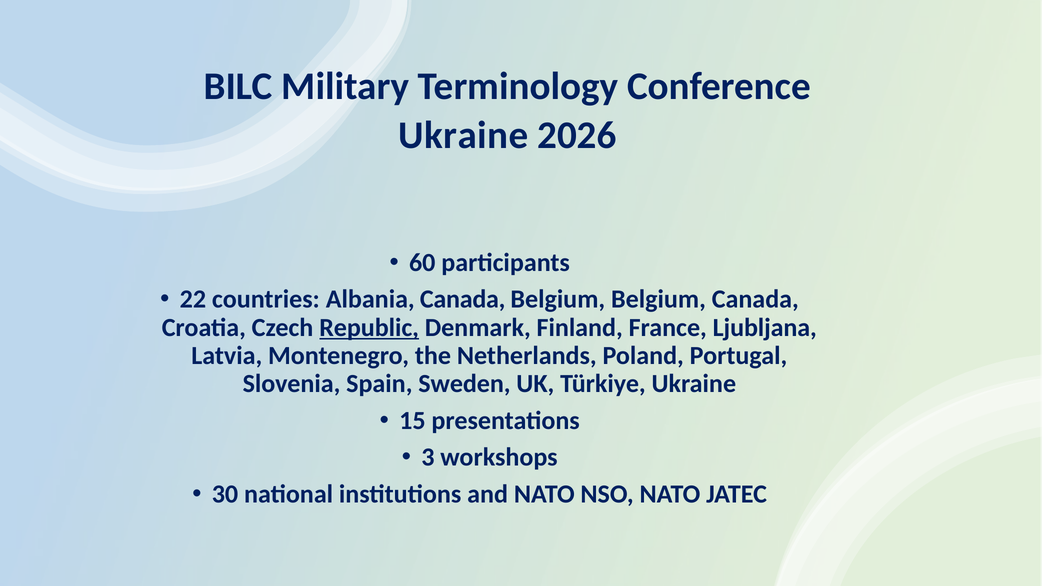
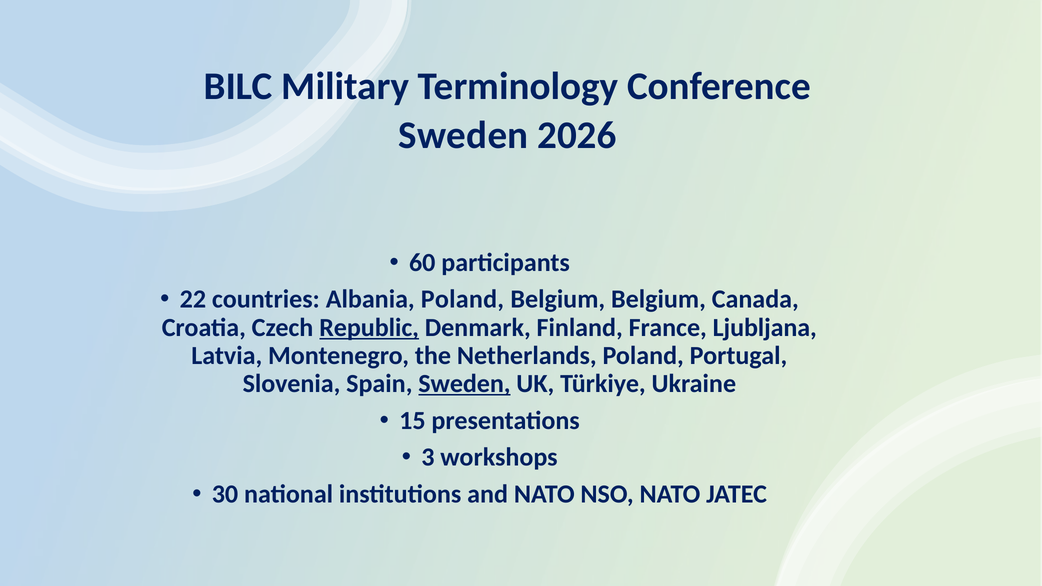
Ukraine at (463, 135): Ukraine -> Sweden
Albania Canada: Canada -> Poland
Sweden at (464, 384) underline: none -> present
